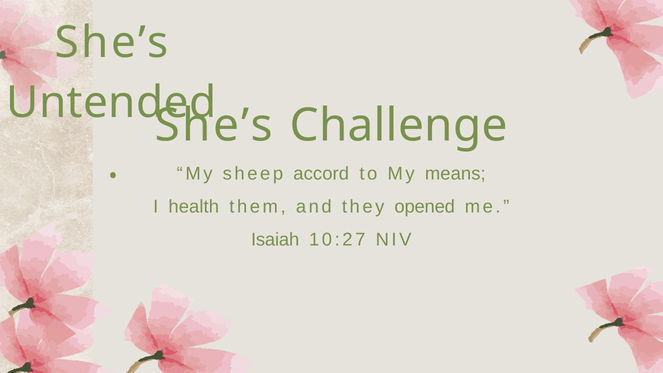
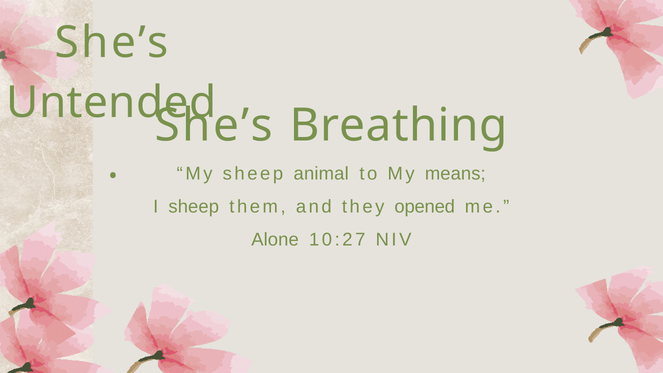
Challenge: Challenge -> Breathing
accord: accord -> animal
I health: health -> sheep
Isaiah: Isaiah -> Alone
